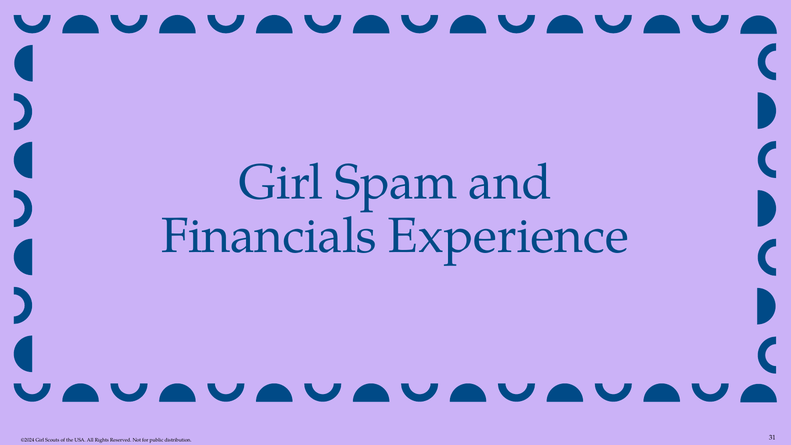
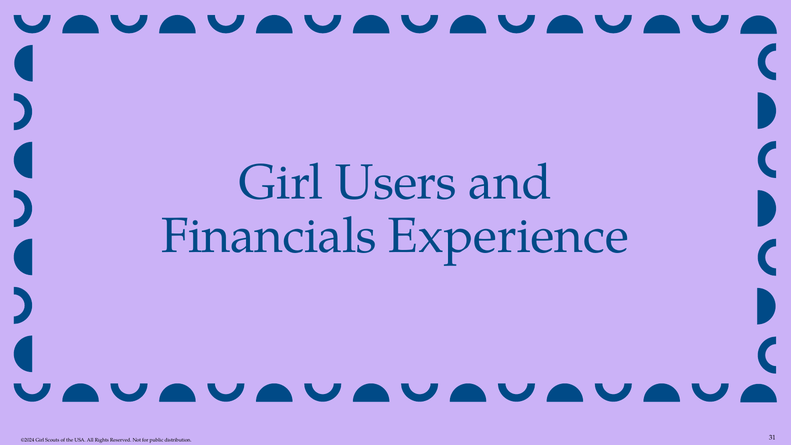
Spam: Spam -> Users
